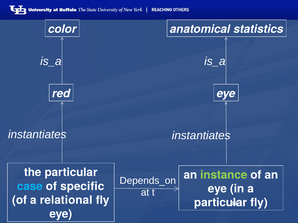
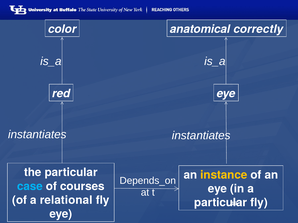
statistics: statistics -> correctly
instance colour: light green -> yellow
specific: specific -> courses
